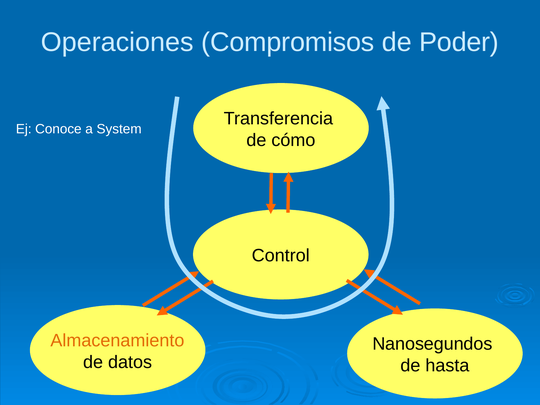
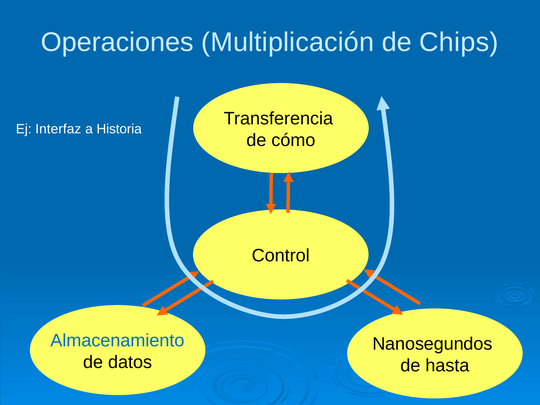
Compromisos: Compromisos -> Multiplicación
Poder: Poder -> Chips
Conoce: Conoce -> Interfaz
System: System -> Historia
Almacenamiento colour: orange -> blue
